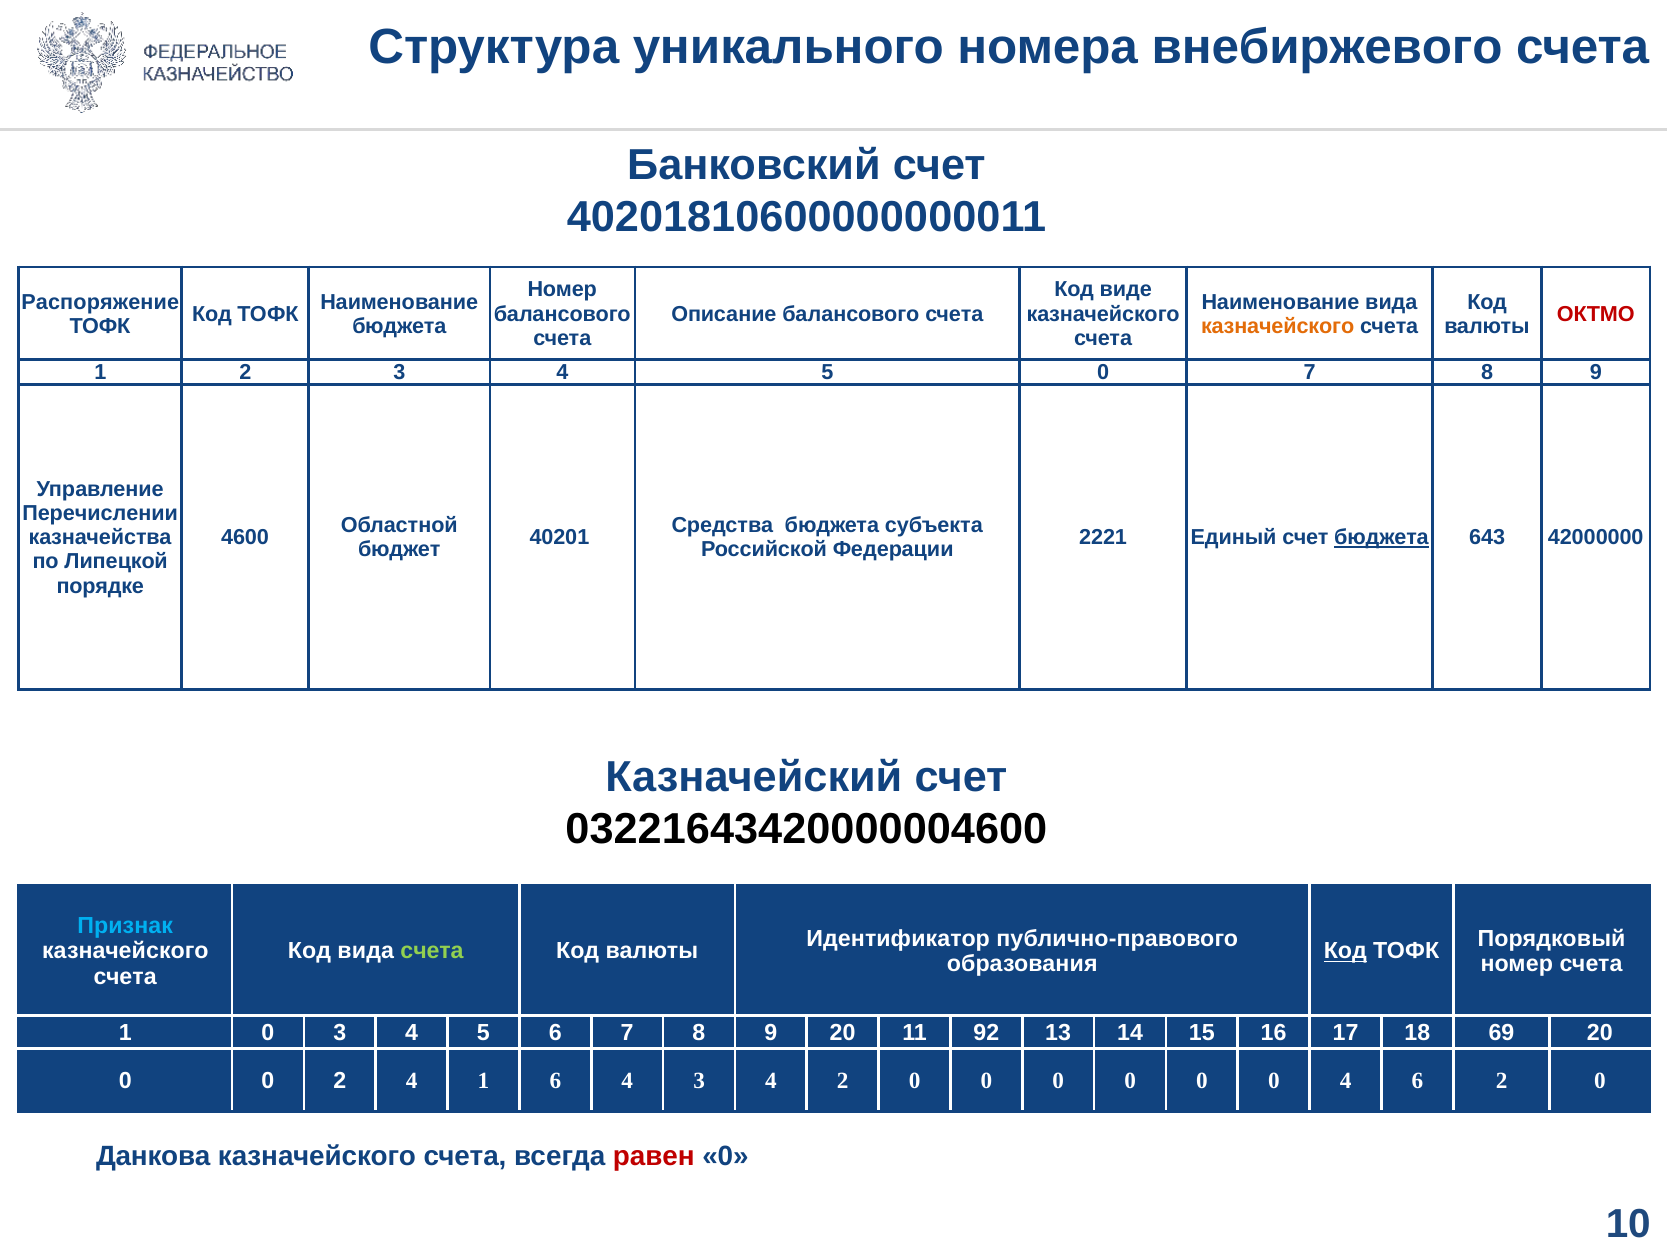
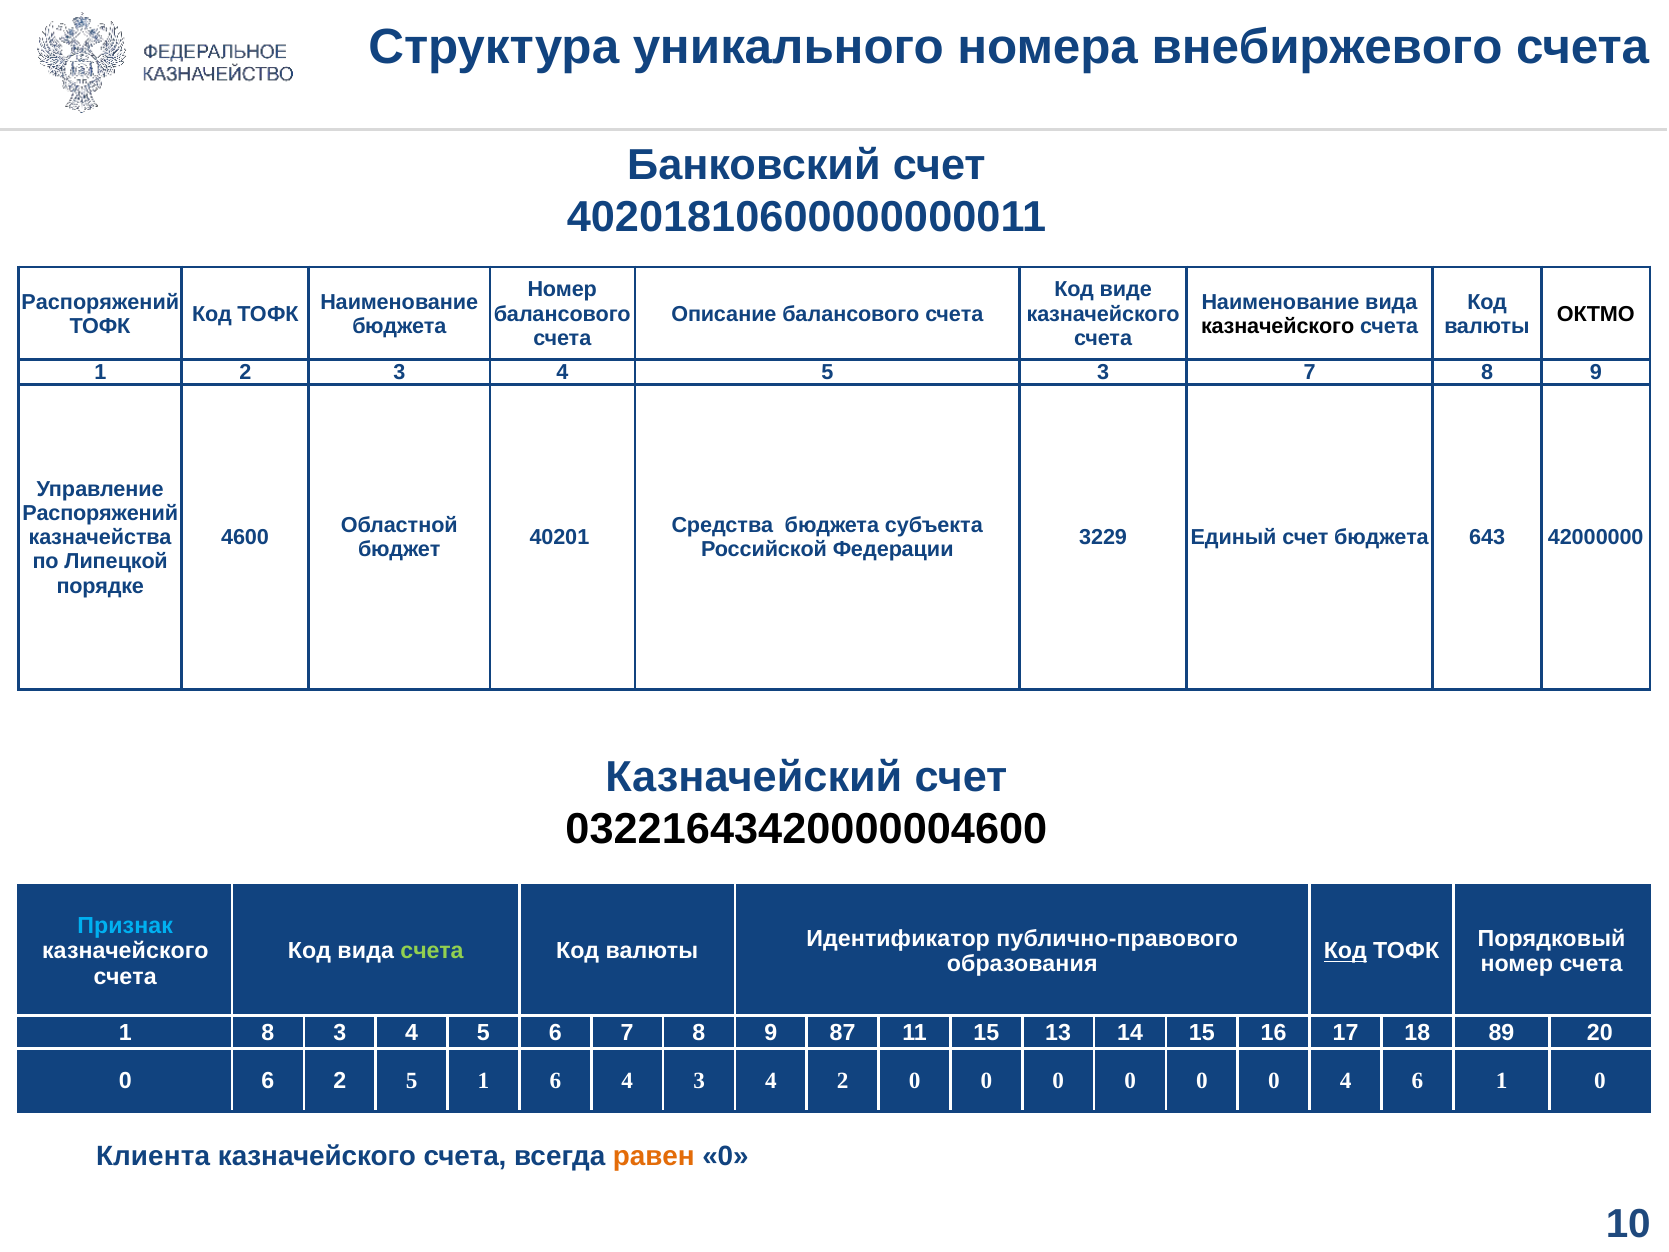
Распоряжение at (100, 302): Распоряжение -> Распоряжений
ОКТМО colour: red -> black
казначейского at (1278, 326) colour: orange -> black
5 0: 0 -> 3
Перечислении at (100, 514): Перечислении -> Распоряжений
2221: 2221 -> 3229
бюджета at (1381, 538) underline: present -> none
1 0: 0 -> 8
9 20: 20 -> 87
11 92: 92 -> 15
69: 69 -> 89
0 at (268, 1081): 0 -> 6
2 4: 4 -> 5
6 2: 2 -> 1
Данкова: Данкова -> Клиента
равен colour: red -> orange
